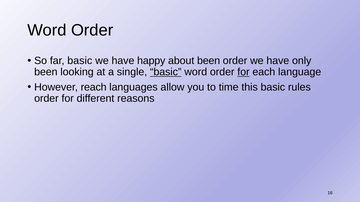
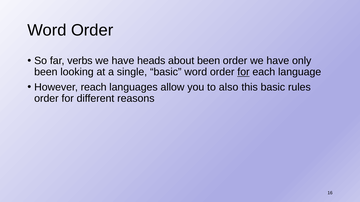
far basic: basic -> verbs
happy: happy -> heads
basic at (166, 72) underline: present -> none
time: time -> also
